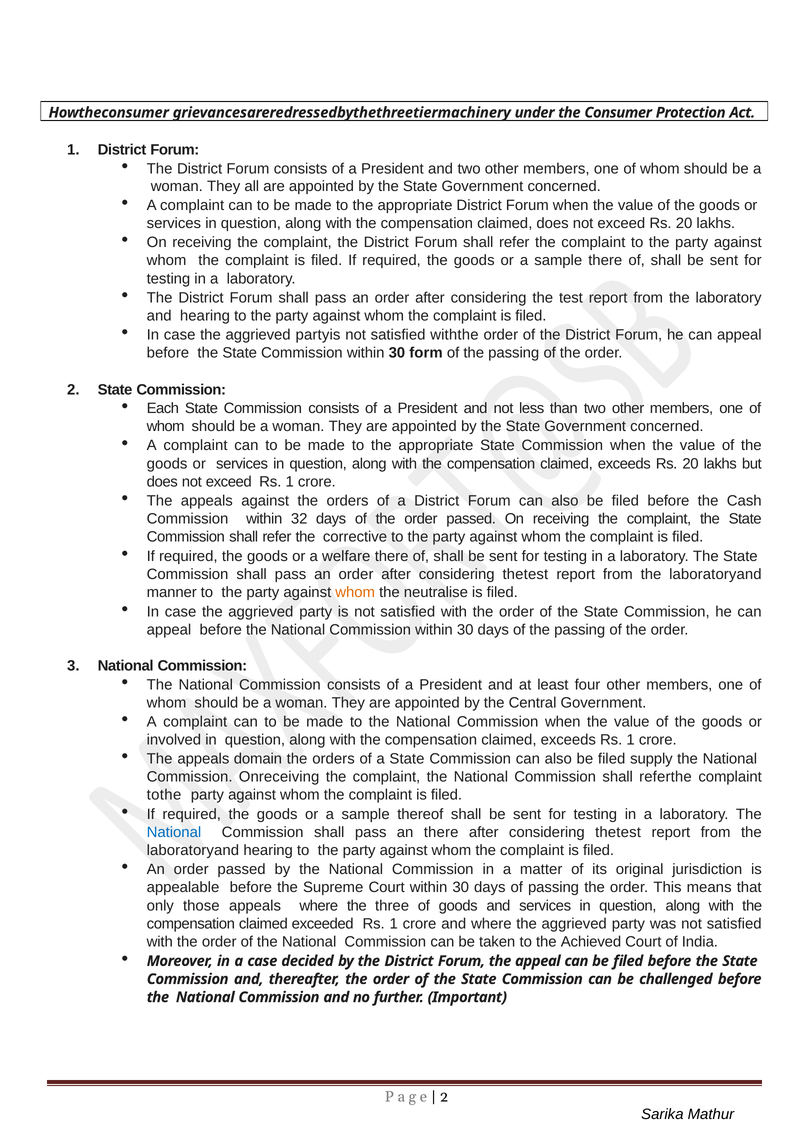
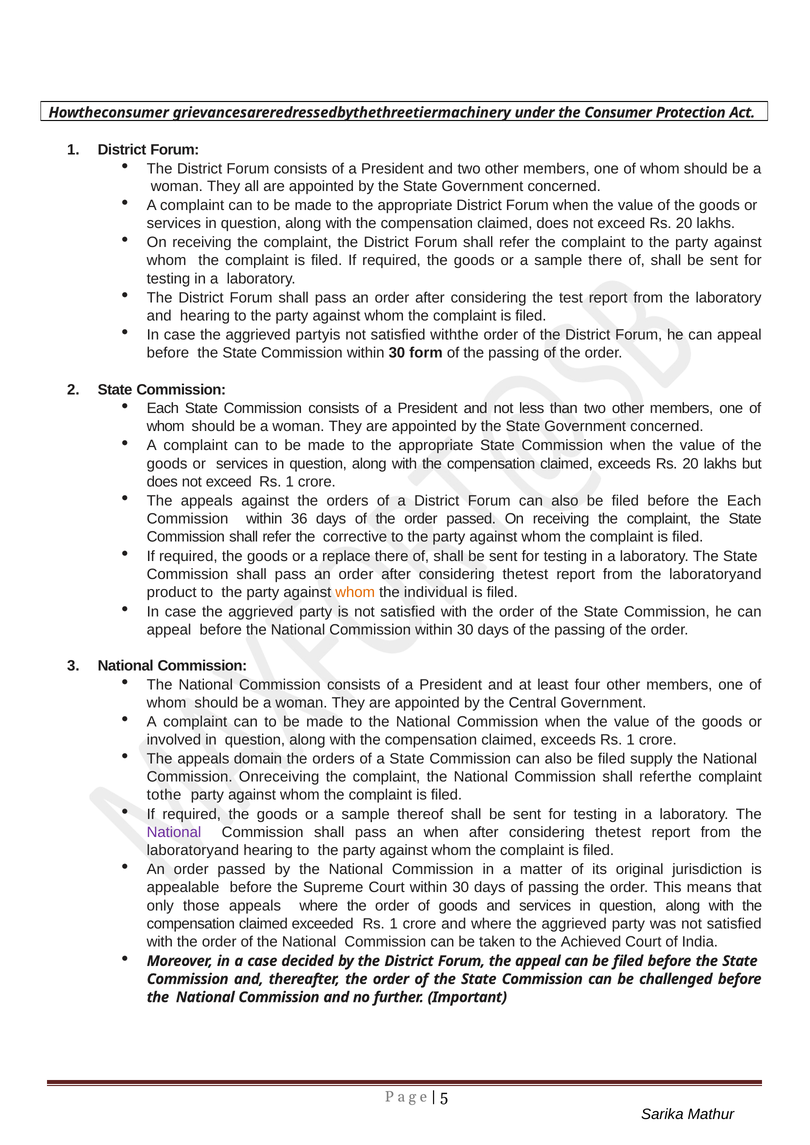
the Cash: Cash -> Each
32: 32 -> 36
welfare: welfare -> replace
manner: manner -> product
neutralise: neutralise -> individual
National at (174, 832) colour: blue -> purple
an there: there -> when
where the three: three -> order
2 at (444, 1097): 2 -> 5
